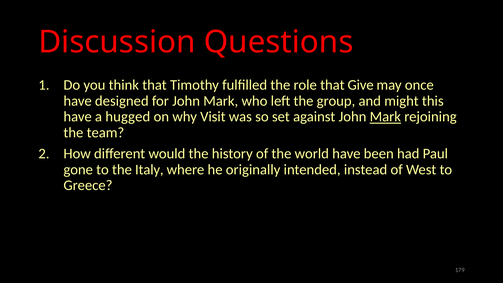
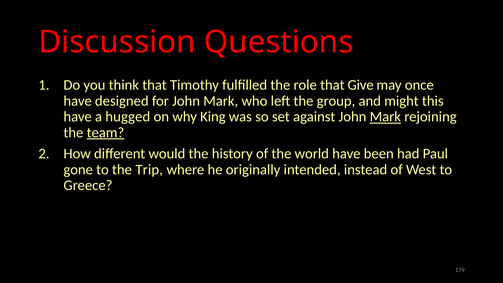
Visit: Visit -> King
team underline: none -> present
Italy: Italy -> Trip
